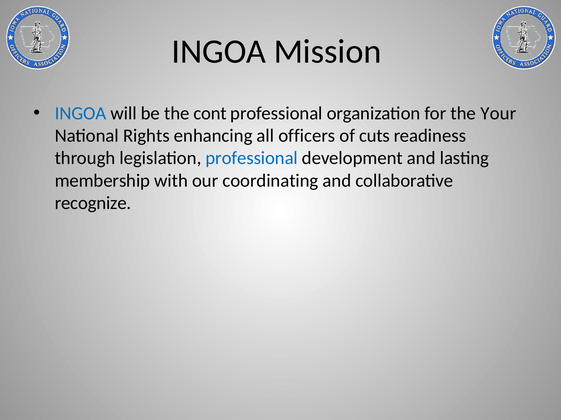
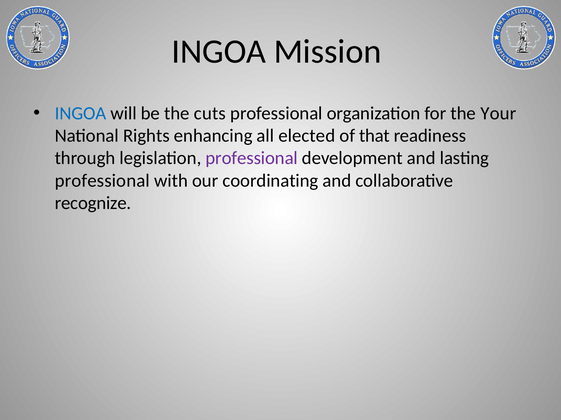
cont: cont -> cuts
officers: officers -> elected
cuts: cuts -> that
professional at (252, 158) colour: blue -> purple
membership at (102, 181): membership -> professional
